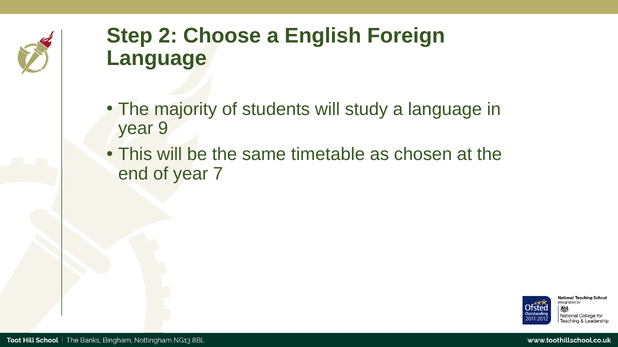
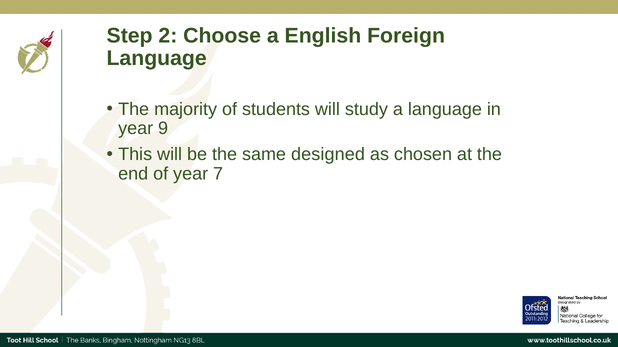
timetable: timetable -> designed
